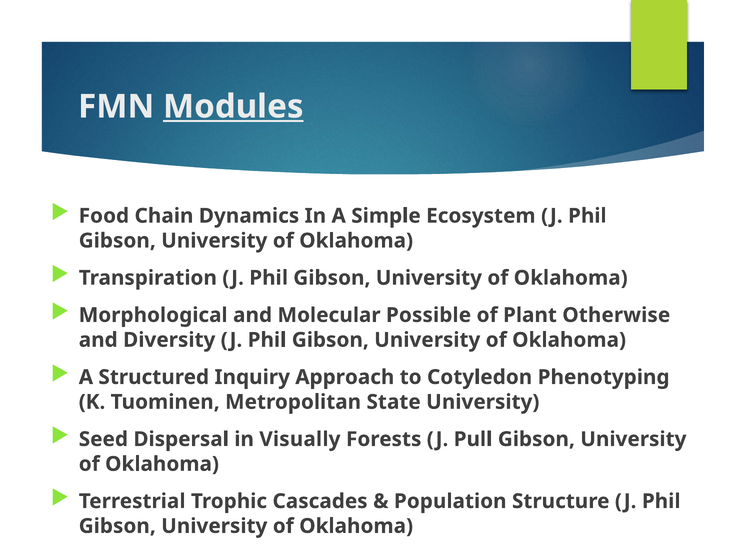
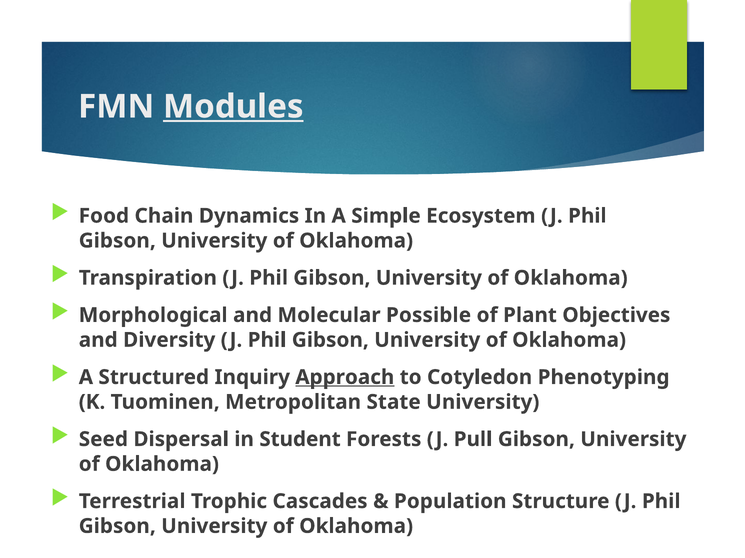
Otherwise: Otherwise -> Objectives
Approach underline: none -> present
Visually: Visually -> Student
